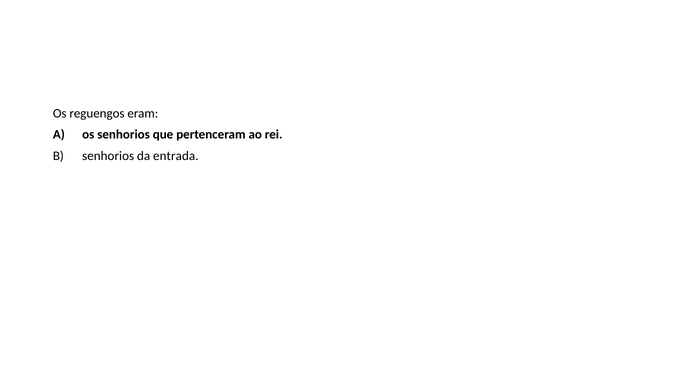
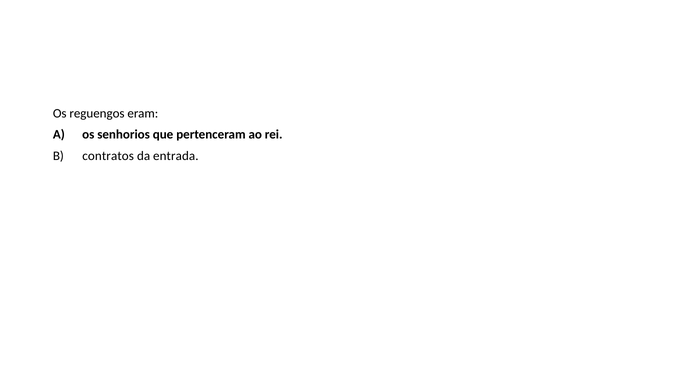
senhorios at (108, 156): senhorios -> contratos
